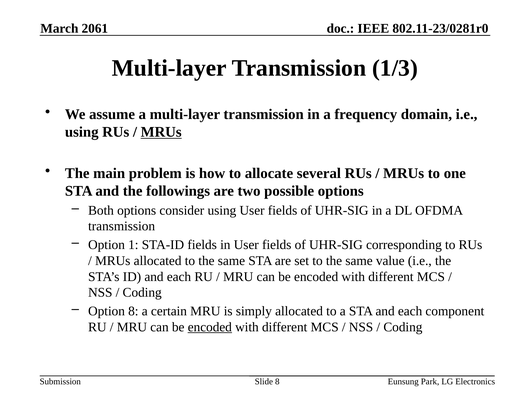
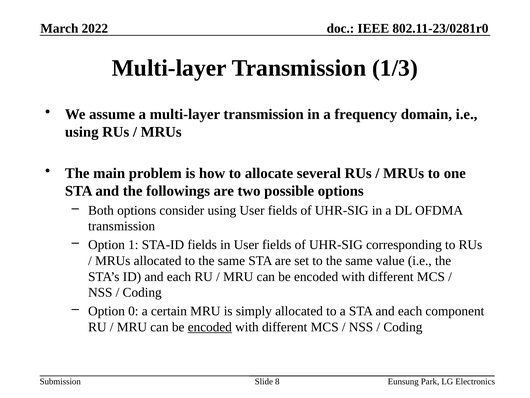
2061: 2061 -> 2022
MRUs at (161, 132) underline: present -> none
Option 8: 8 -> 0
